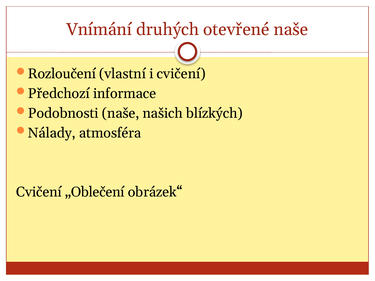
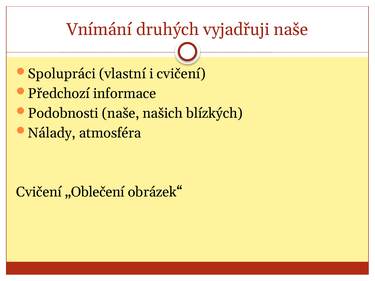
otevřené: otevřené -> vyjadřuji
Rozloučení: Rozloučení -> Spolupráci
